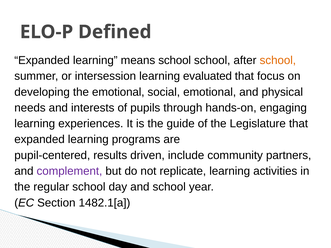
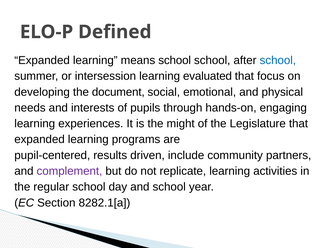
school at (278, 60) colour: orange -> blue
the emotional: emotional -> document
guide: guide -> might
1482.1[a: 1482.1[a -> 8282.1[a
